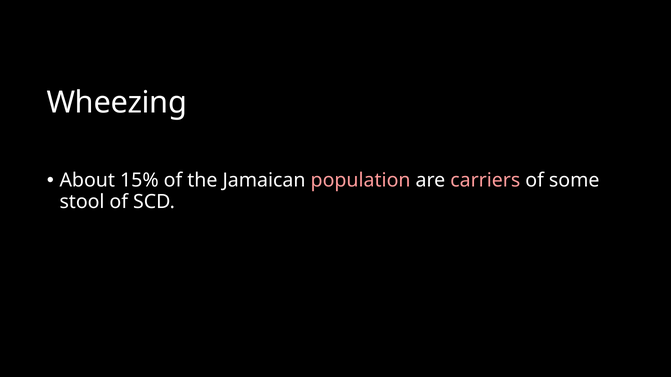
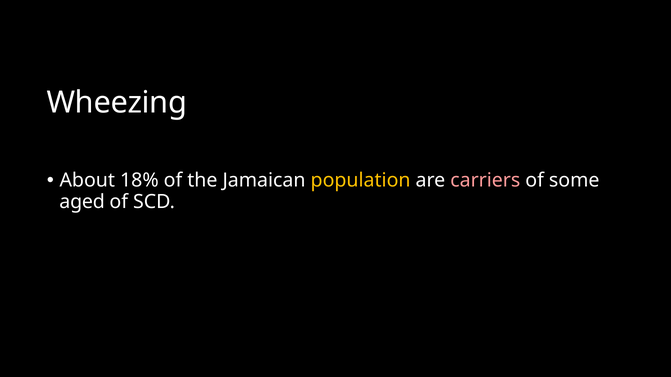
15%: 15% -> 18%
population colour: pink -> yellow
stool: stool -> aged
